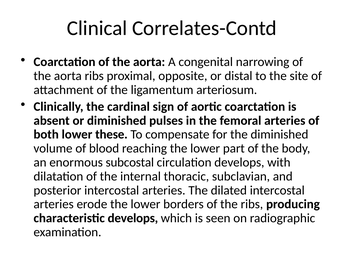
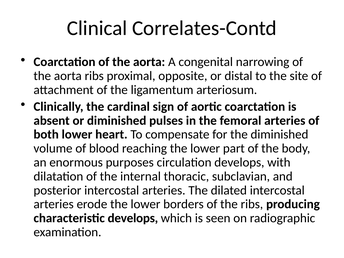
these: these -> heart
subcostal: subcostal -> purposes
